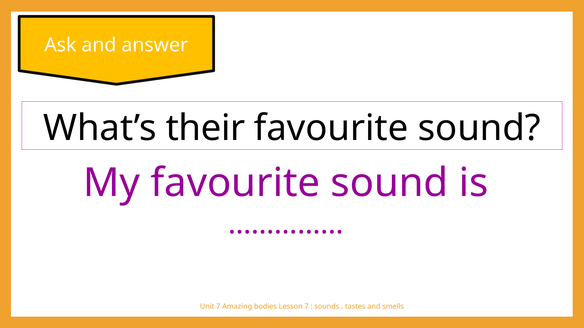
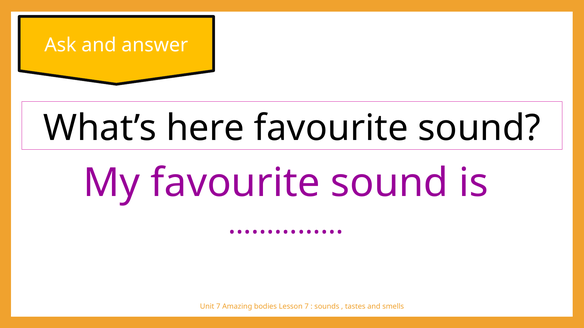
their: their -> here
